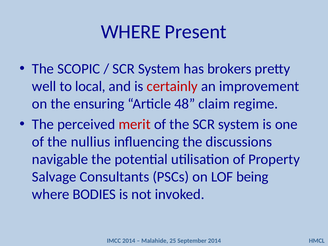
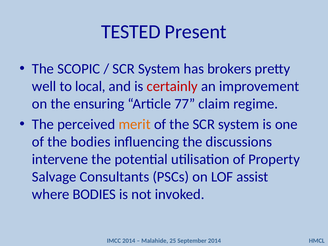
WHERE at (131, 32): WHERE -> TESTED
48: 48 -> 77
merit colour: red -> orange
the nullius: nullius -> bodies
navigable: navigable -> intervene
being: being -> assist
